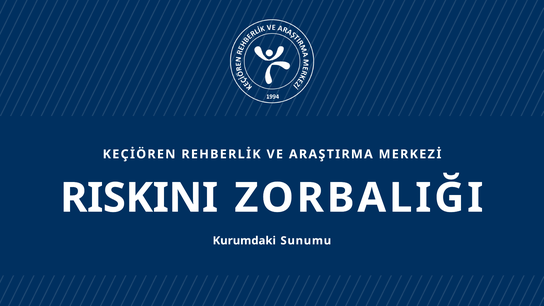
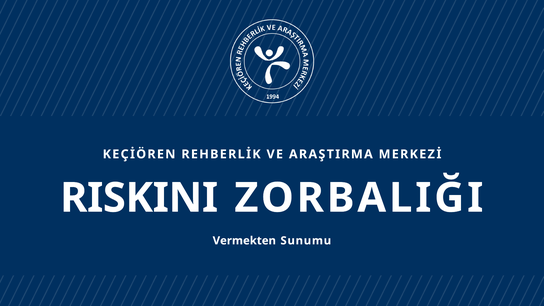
Kurumdaki: Kurumdaki -> Vermekten
